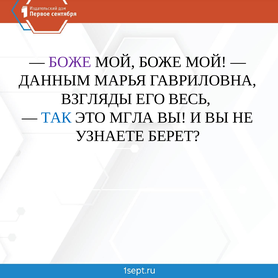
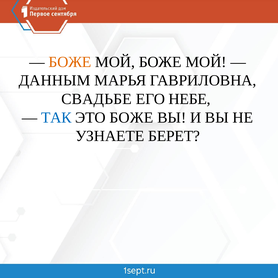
БОЖЕ at (70, 62) colour: purple -> orange
ВЗГЛЯДЫ: ВЗГЛЯДЫ -> СВАДЬБЕ
ВЕСЬ: ВЕСЬ -> НЕБЕ
ЭТО МГЛА: МГЛА -> БОЖЕ
